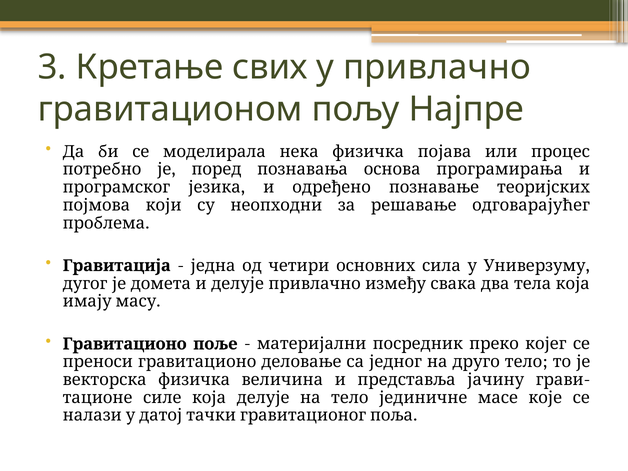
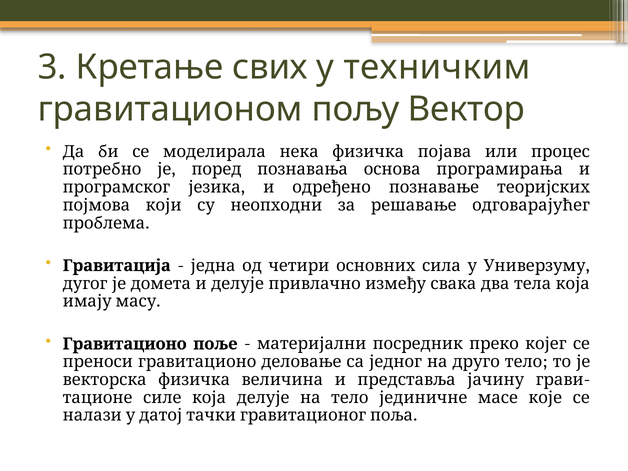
у привлачно: привлачно -> техничким
Најпре: Најпре -> Вектор
